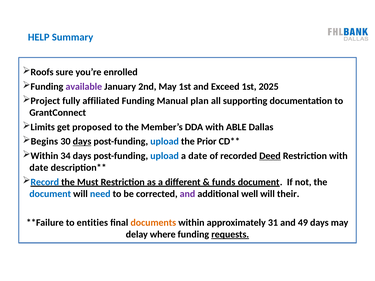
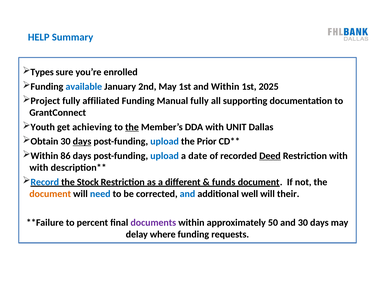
Roofs: Roofs -> Types
available colour: purple -> blue
and Exceed: Exceed -> Within
Manual plan: plan -> fully
Limits: Limits -> Youth
proposed: proposed -> achieving
the at (132, 127) underline: none -> present
ABLE: ABLE -> UNIT
Begins: Begins -> Obtain
34: 34 -> 86
date at (39, 168): date -> with
Must: Must -> Stock
document at (50, 194) colour: blue -> orange
and at (187, 194) colour: purple -> blue
entities: entities -> percent
documents colour: orange -> purple
31: 31 -> 50
and 49: 49 -> 30
requests underline: present -> none
